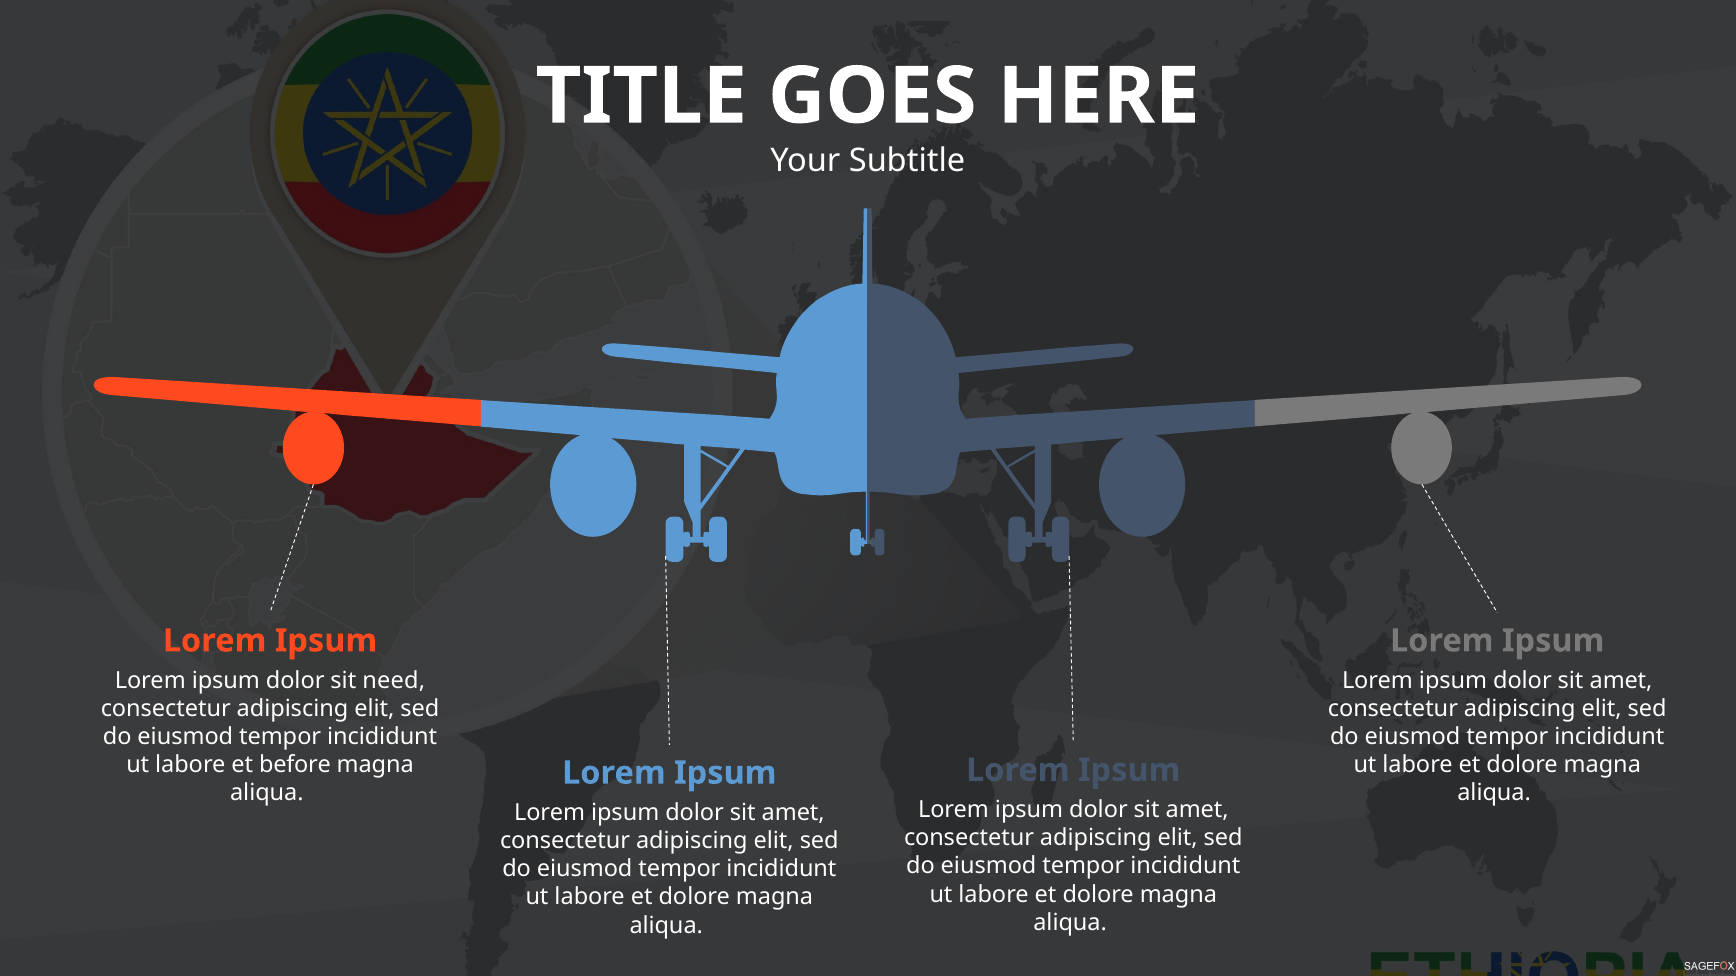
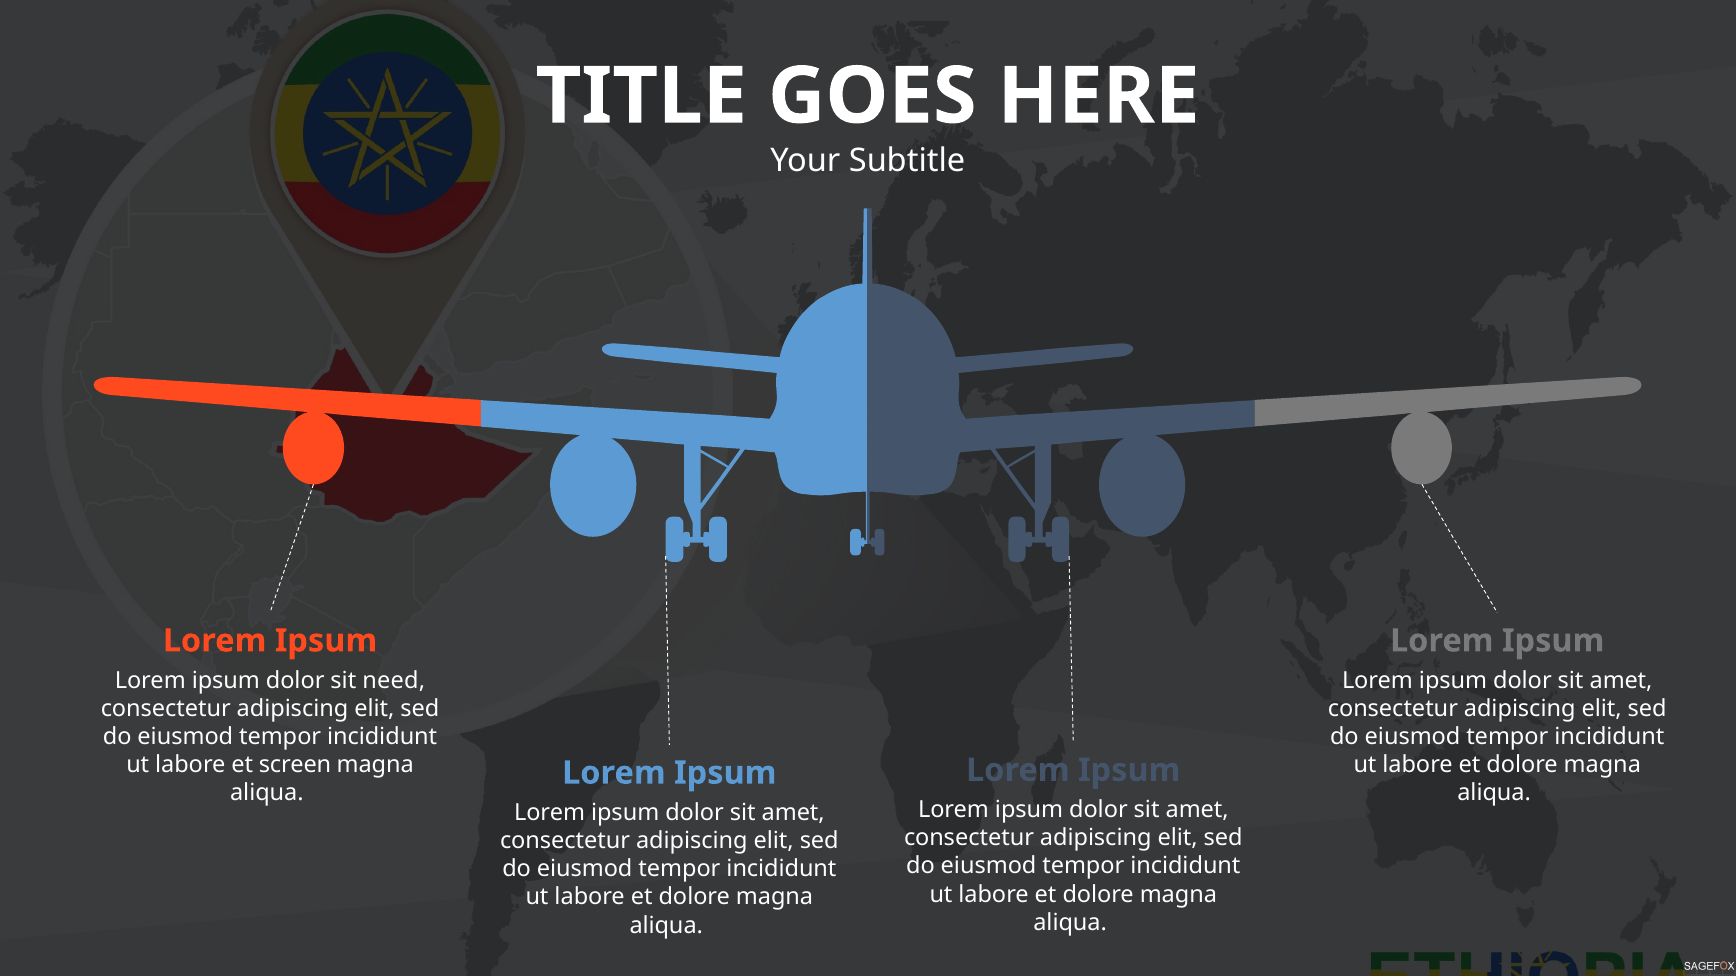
before: before -> screen
